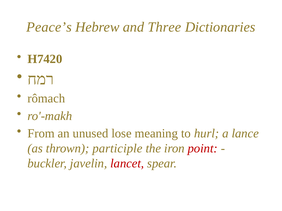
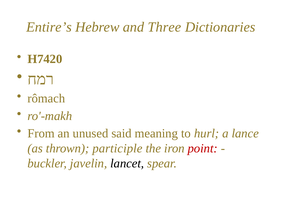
Peace’s: Peace’s -> Entire’s
lose: lose -> said
lancet colour: red -> black
